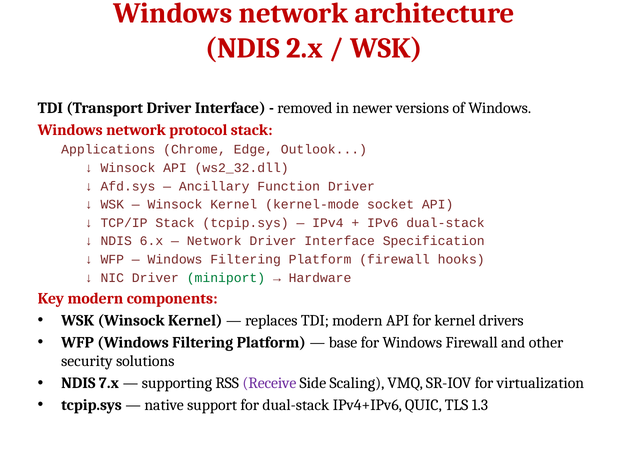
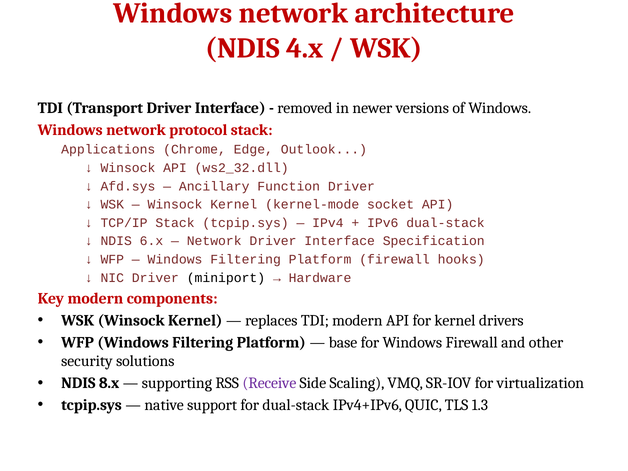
2.x: 2.x -> 4.x
miniport colour: green -> black
7.x: 7.x -> 8.x
